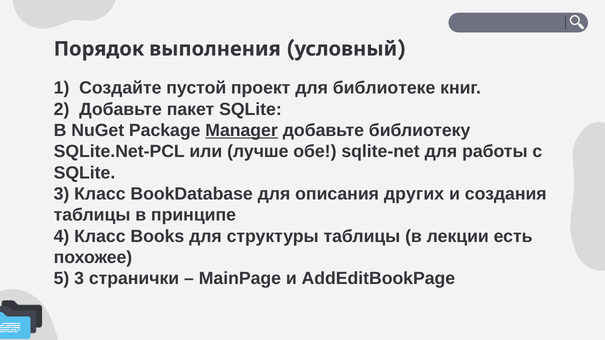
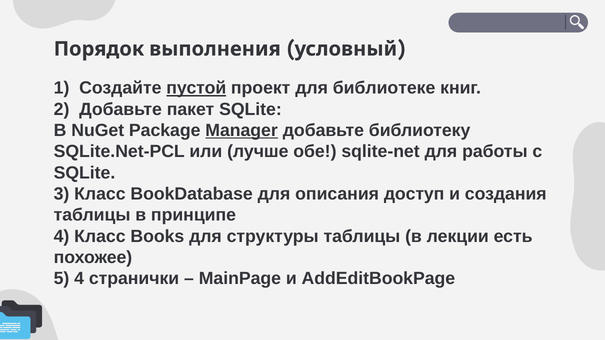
пустой underline: none -> present
других: других -> доступ
5 3: 3 -> 4
